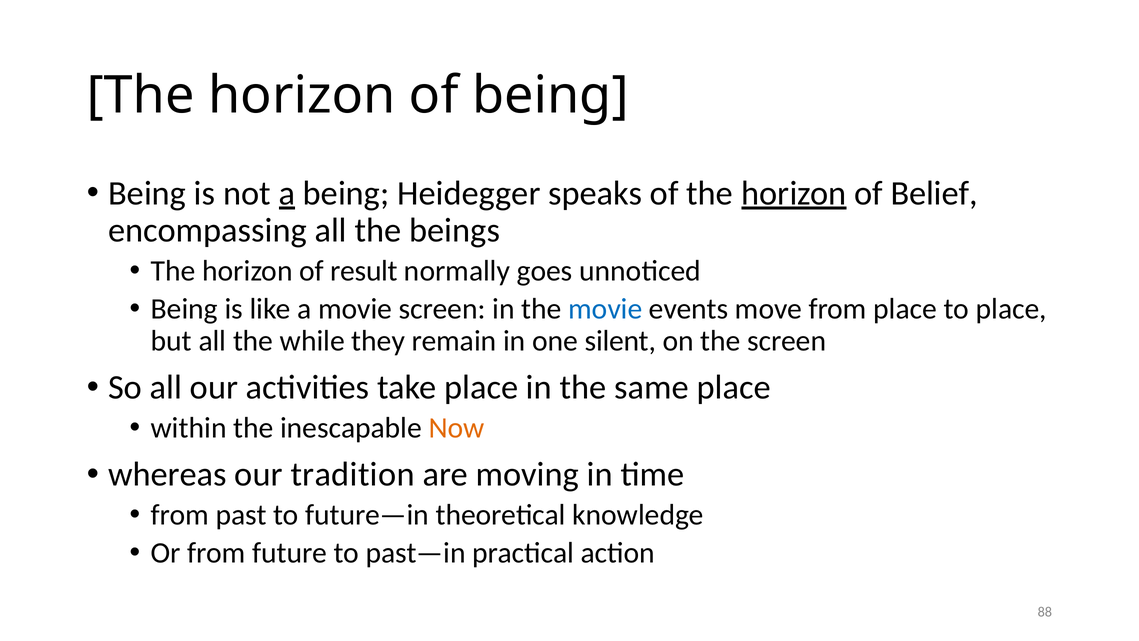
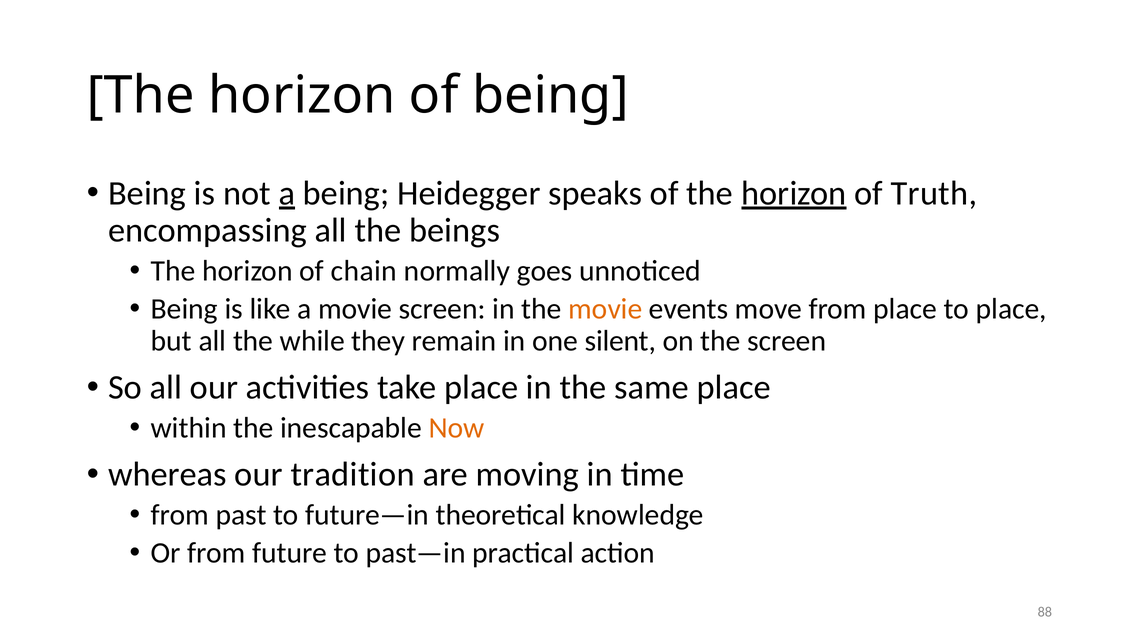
Belief: Belief -> Truth
result: result -> chain
movie at (605, 309) colour: blue -> orange
